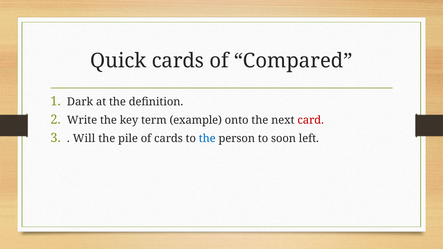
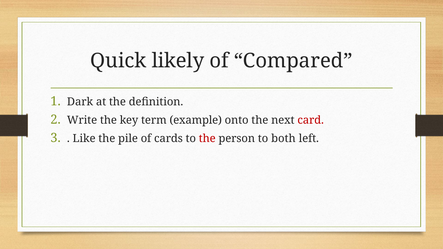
Quick cards: cards -> likely
Will: Will -> Like
the at (207, 139) colour: blue -> red
soon: soon -> both
